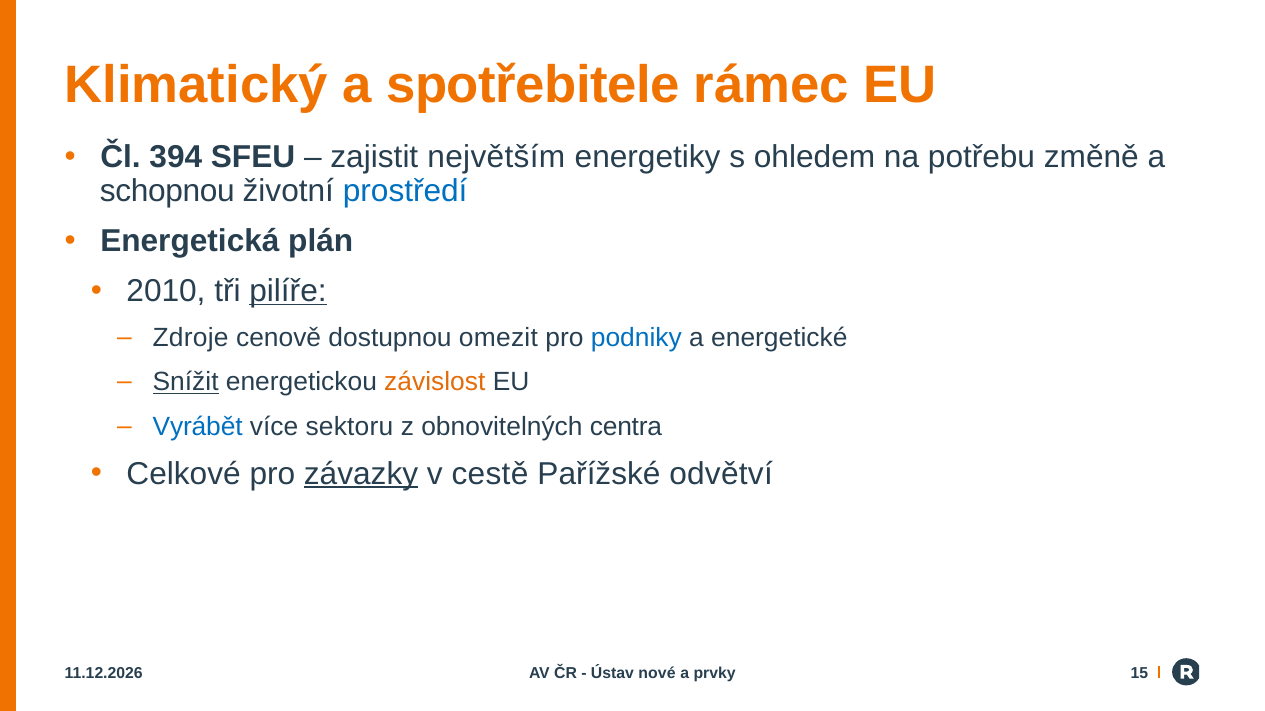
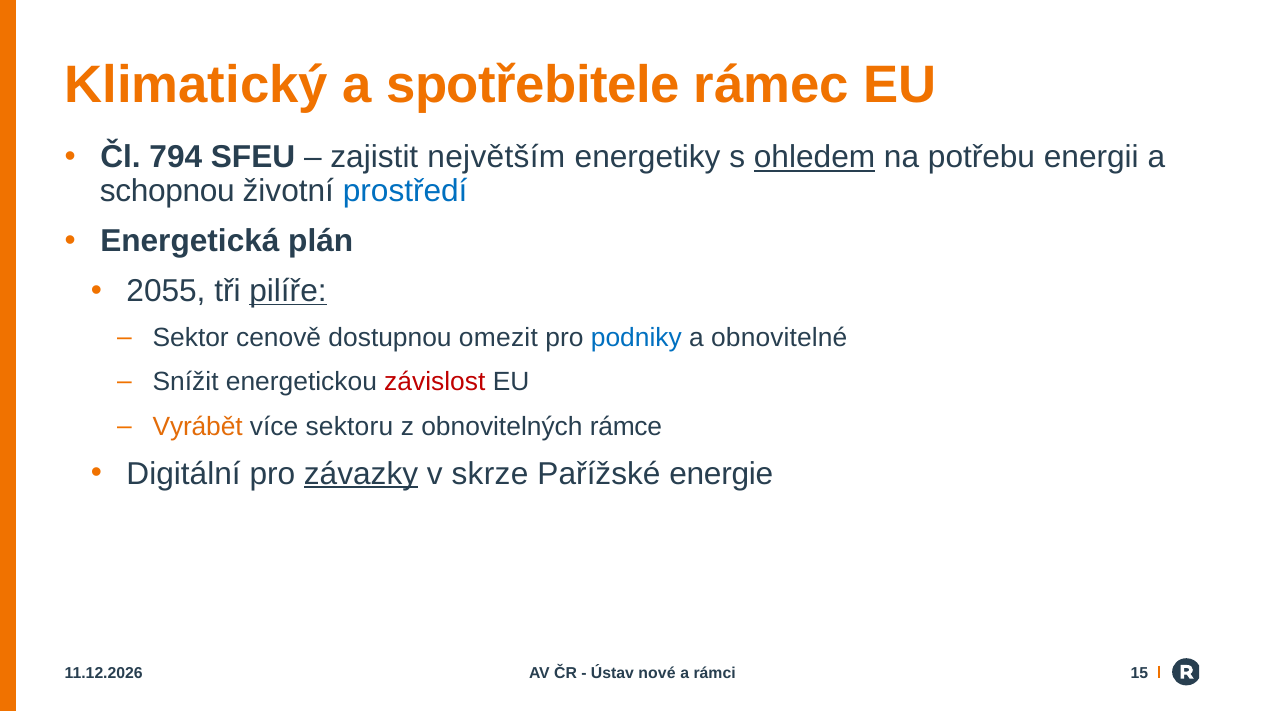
394: 394 -> 794
ohledem underline: none -> present
změně: změně -> energii
2010: 2010 -> 2055
Zdroje: Zdroje -> Sektor
energetické: energetické -> obnovitelné
Snížit underline: present -> none
závislost colour: orange -> red
Vyrábět colour: blue -> orange
centra: centra -> rámce
Celkové: Celkové -> Digitální
cestě: cestě -> skrze
odvětví: odvětví -> energie
prvky: prvky -> rámci
